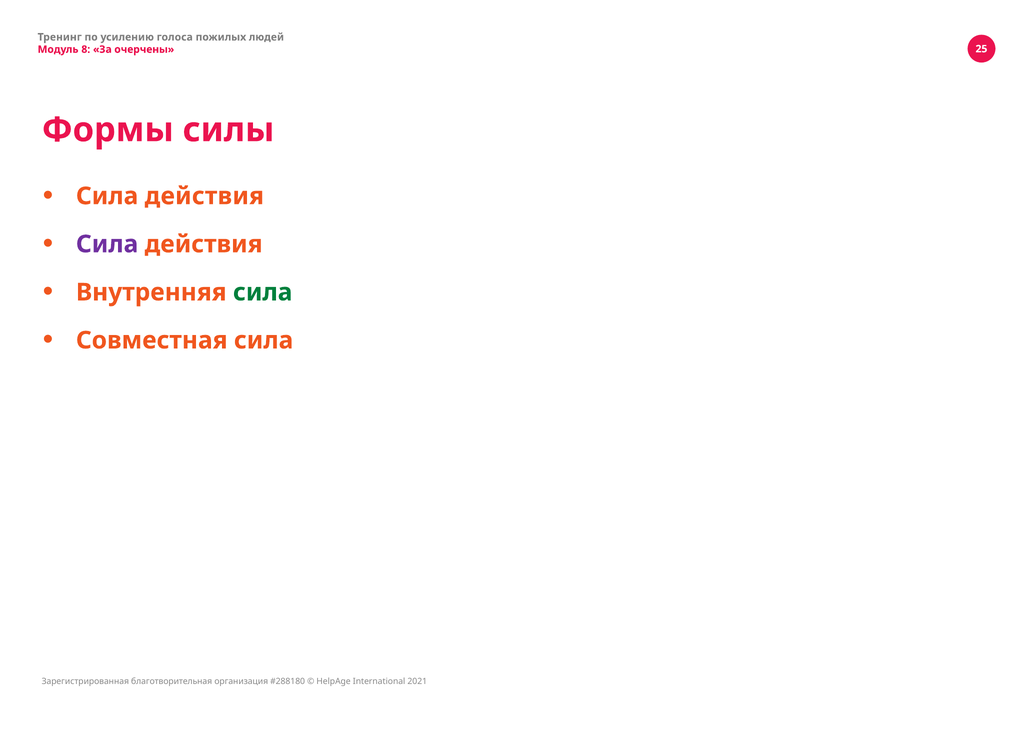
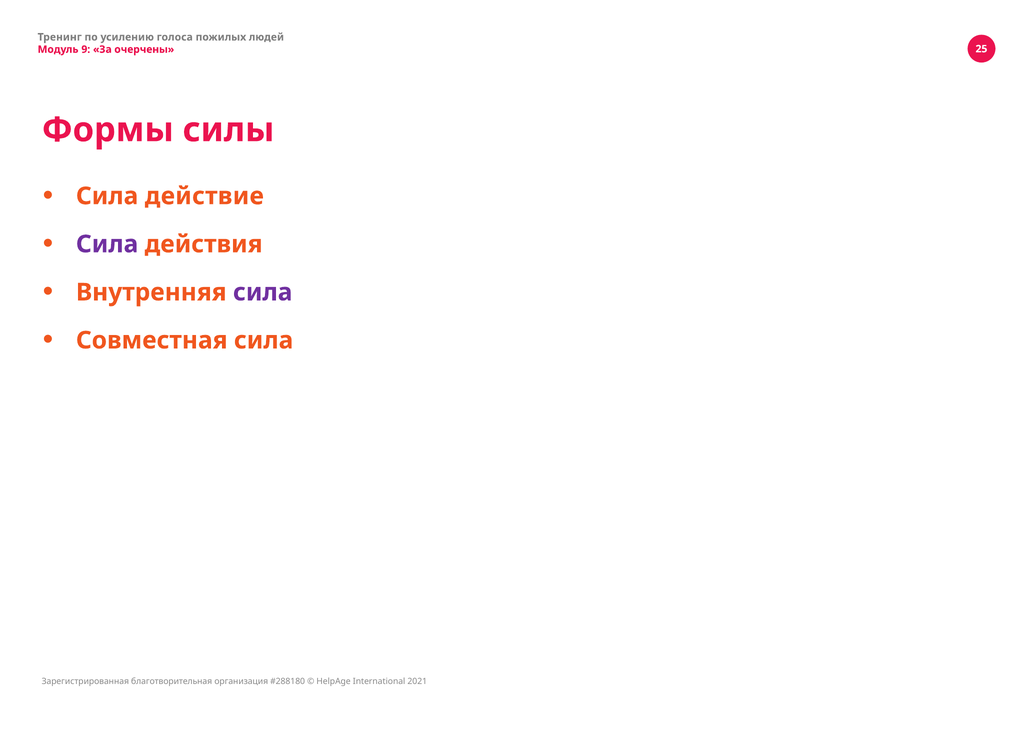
8: 8 -> 9
действия at (204, 196): действия -> действие
сила at (263, 292) colour: green -> purple
